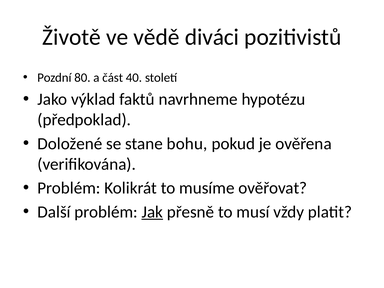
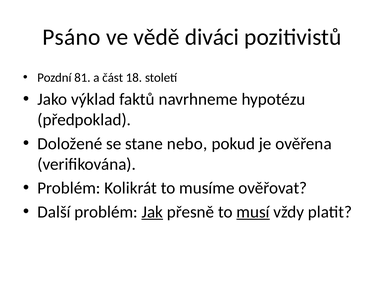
Životě: Životě -> Psáno
80: 80 -> 81
40: 40 -> 18
bohu: bohu -> nebo
musí underline: none -> present
